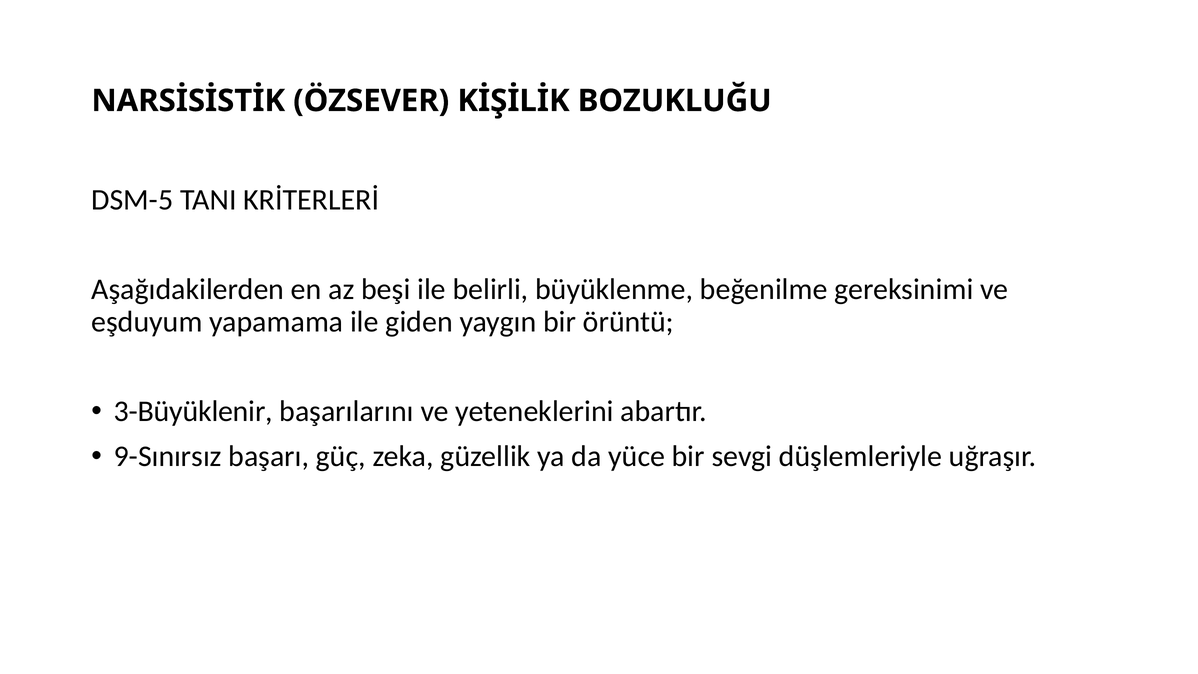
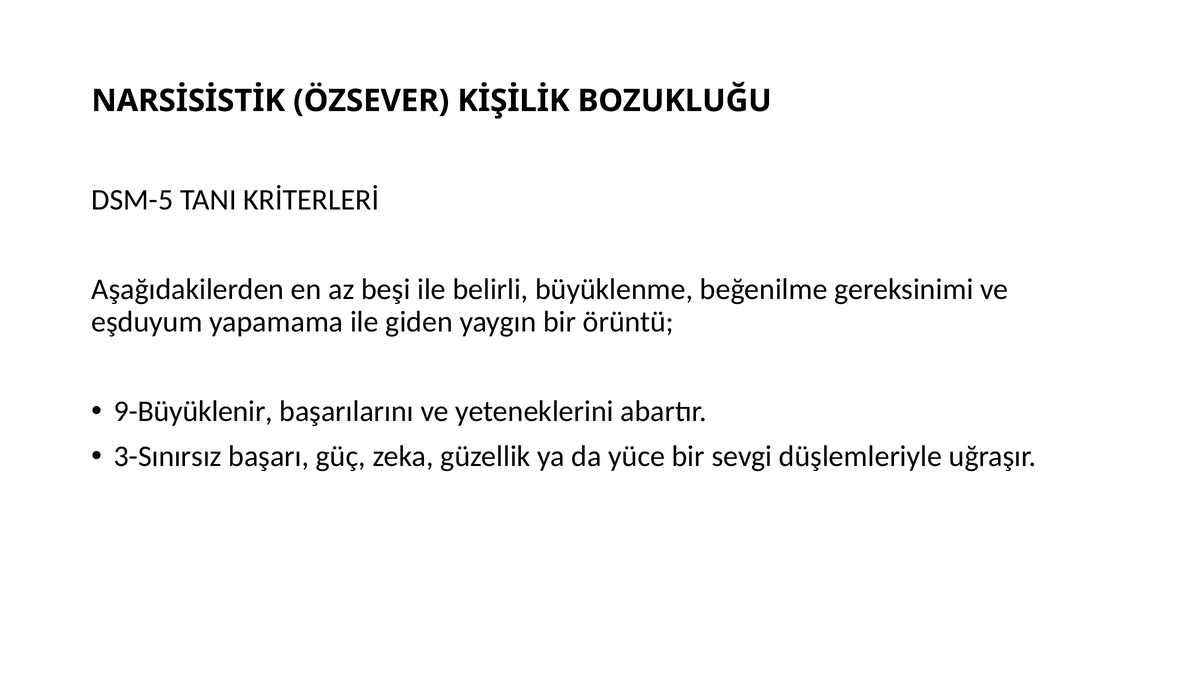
3-Büyüklenir: 3-Büyüklenir -> 9-Büyüklenir
9-Sınırsız: 9-Sınırsız -> 3-Sınırsız
